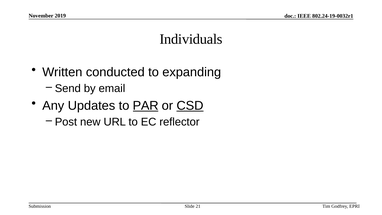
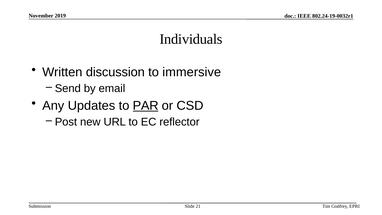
conducted: conducted -> discussion
expanding: expanding -> immersive
CSD underline: present -> none
